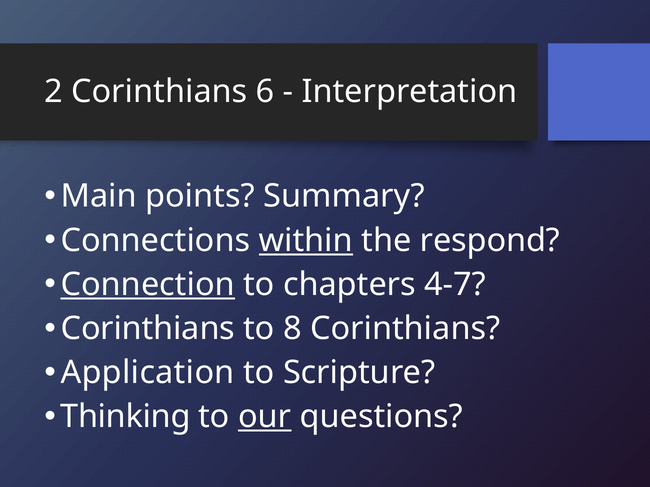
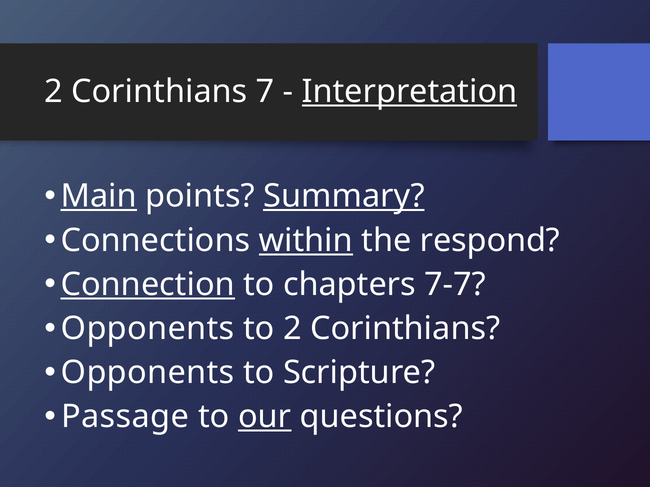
6: 6 -> 7
Interpretation underline: none -> present
Main underline: none -> present
Summary underline: none -> present
4-7: 4-7 -> 7-7
Corinthians at (148, 329): Corinthians -> Opponents
to 8: 8 -> 2
Application at (148, 373): Application -> Opponents
Thinking: Thinking -> Passage
